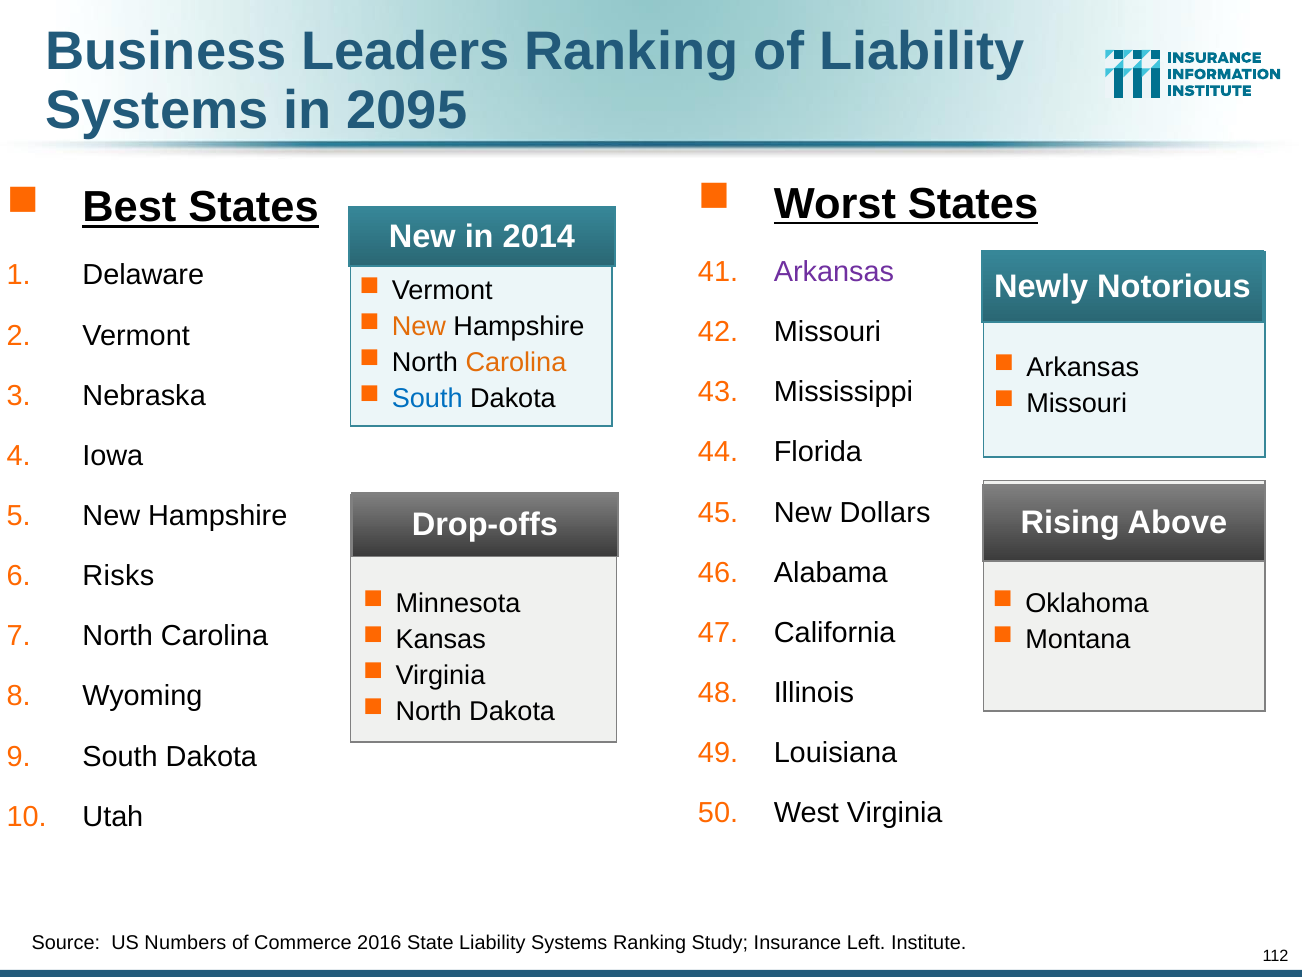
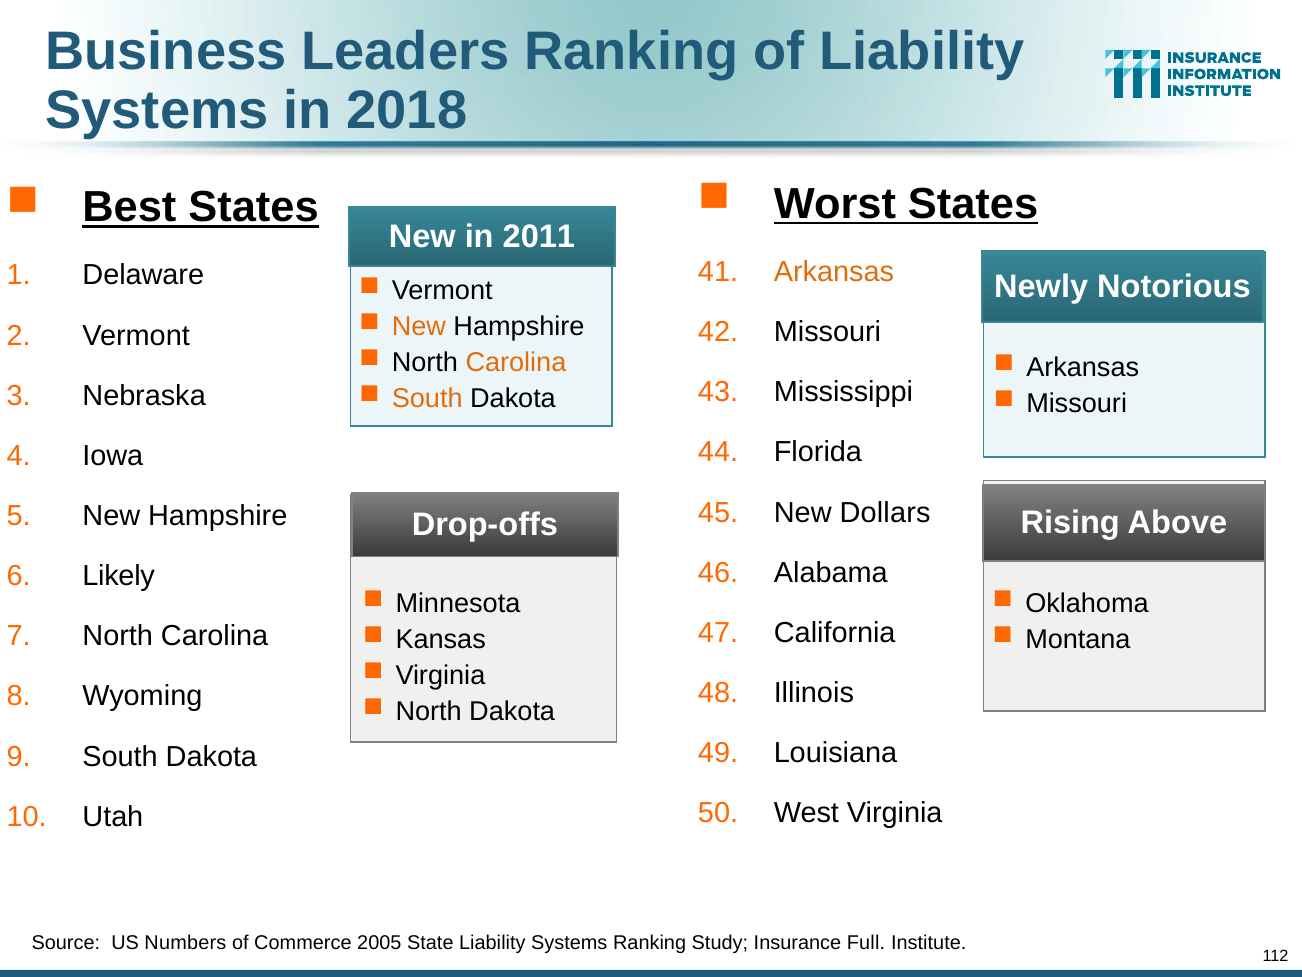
2095: 2095 -> 2018
2014: 2014 -> 2011
Arkansas at (834, 272) colour: purple -> orange
South at (427, 398) colour: blue -> orange
Risks: Risks -> Likely
2016: 2016 -> 2005
Left: Left -> Full
